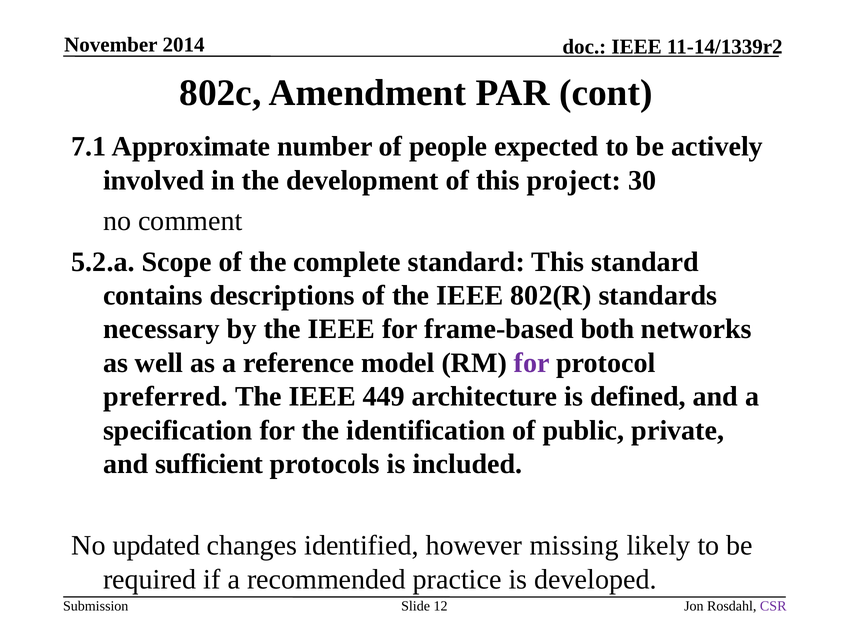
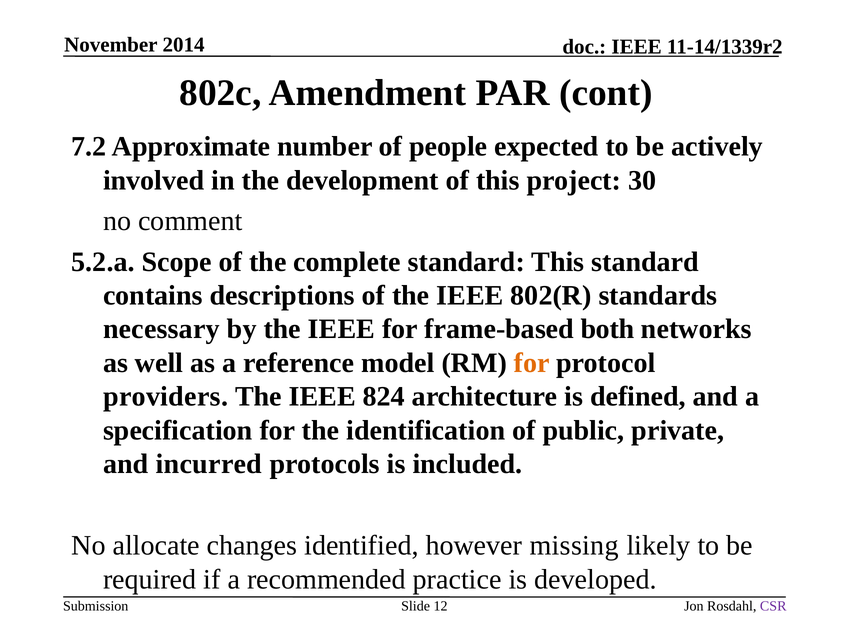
7.1: 7.1 -> 7.2
for at (532, 363) colour: purple -> orange
preferred: preferred -> providers
449: 449 -> 824
sufficient: sufficient -> incurred
updated: updated -> allocate
